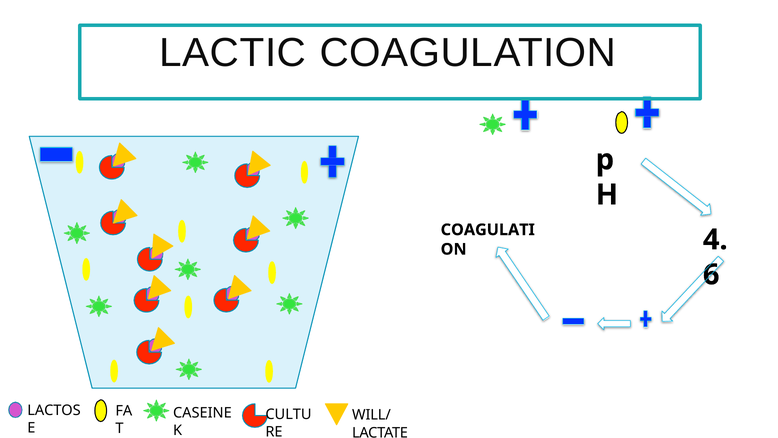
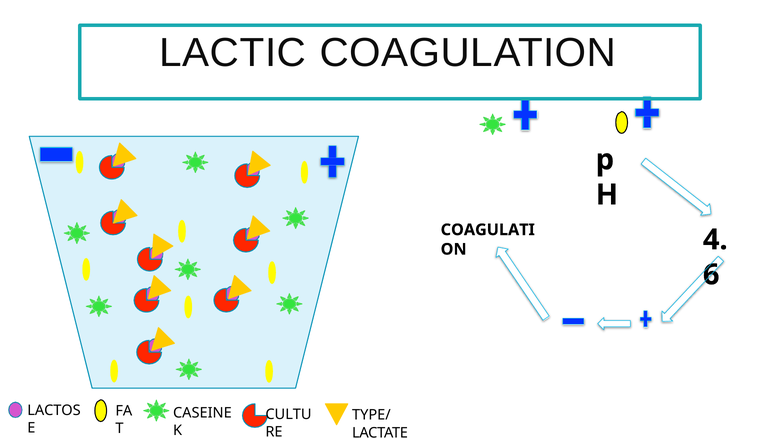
WILL/: WILL/ -> TYPE/
